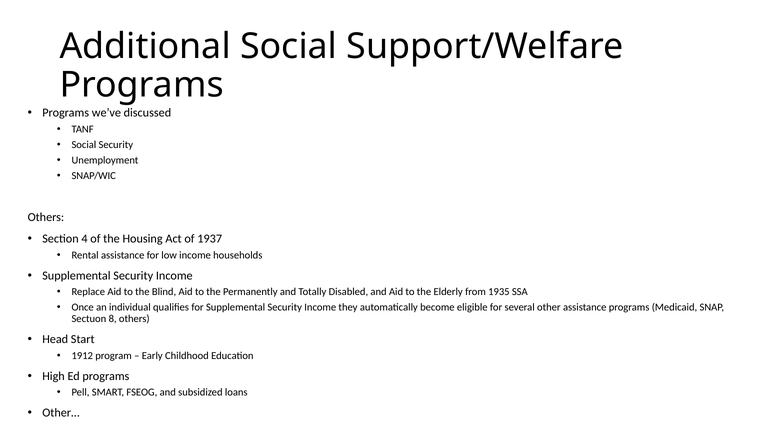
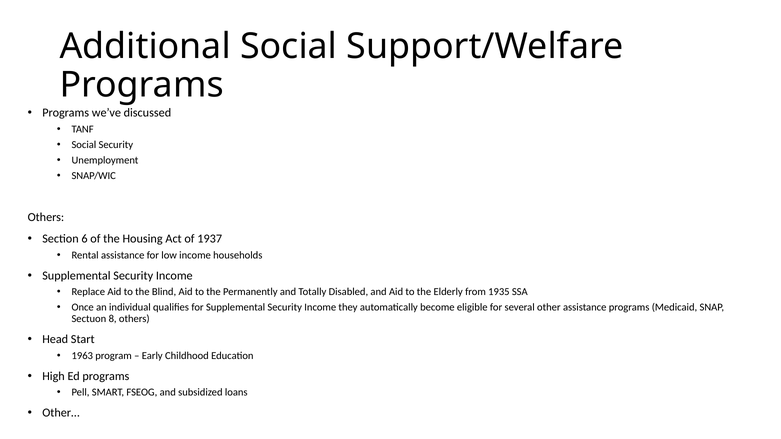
4: 4 -> 6
1912: 1912 -> 1963
